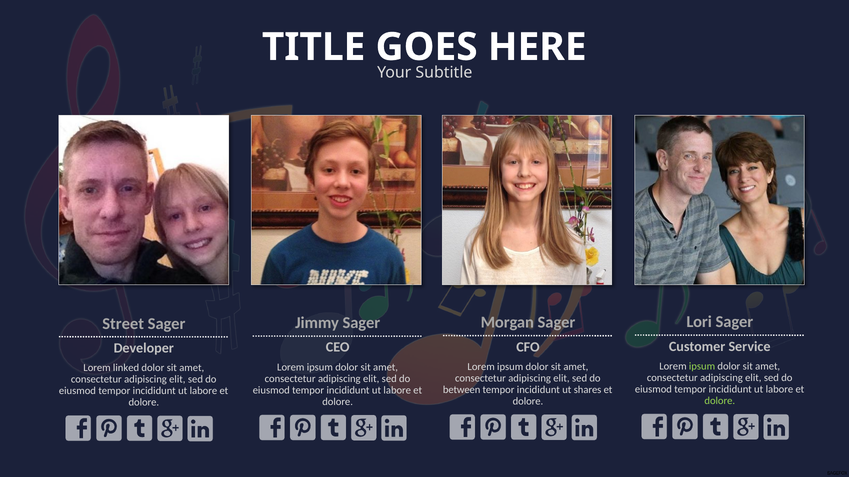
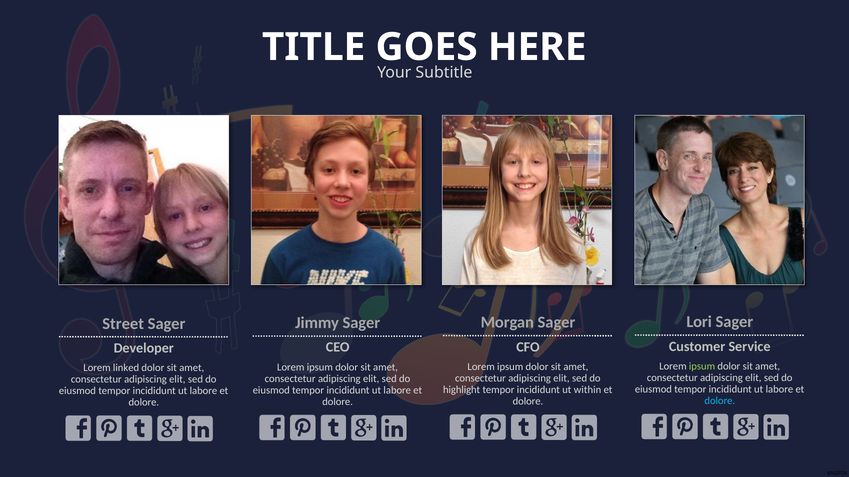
between: between -> highlight
shares: shares -> within
dolore at (720, 401) colour: light green -> light blue
